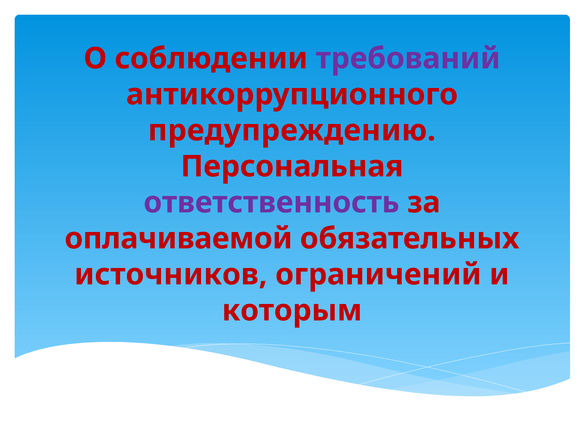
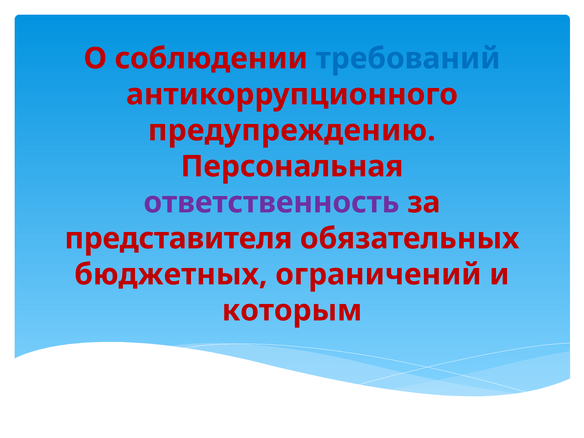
требований colour: purple -> blue
оплачиваемой: оплачиваемой -> представителя
источников: источников -> бюджетных
